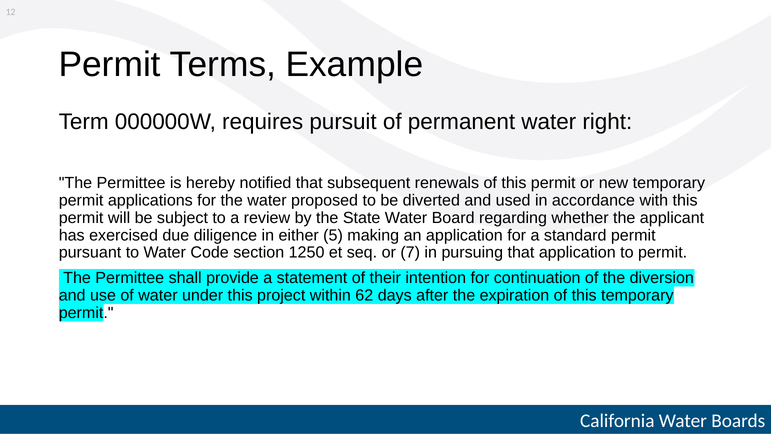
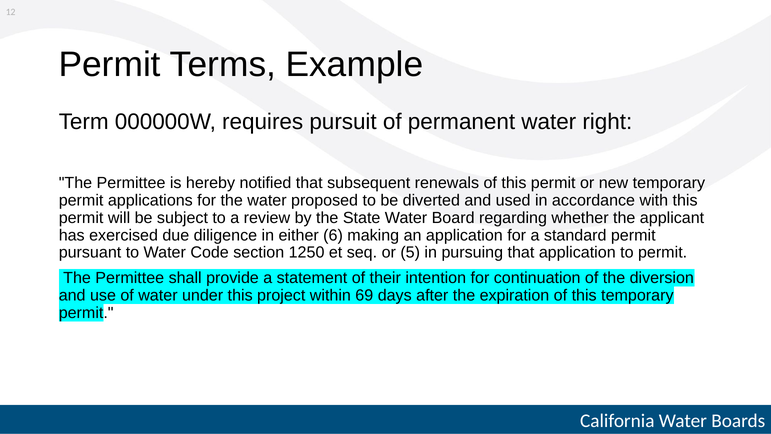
5: 5 -> 6
7: 7 -> 5
62: 62 -> 69
